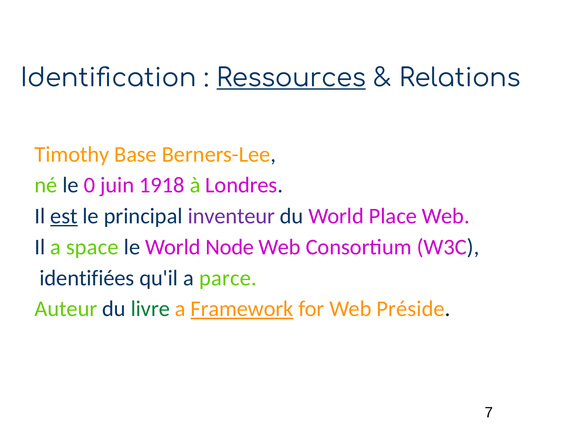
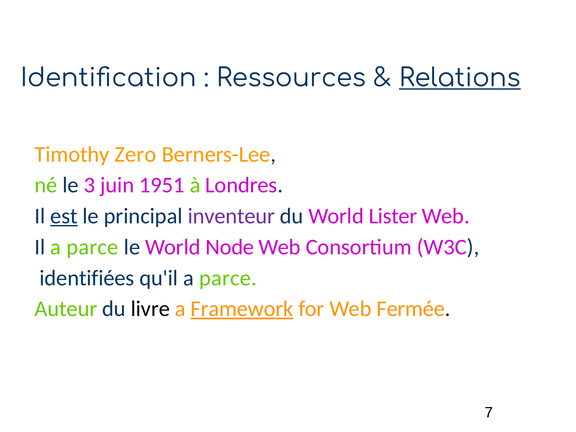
Ressources underline: present -> none
Relations underline: none -> present
Base: Base -> Zero
0: 0 -> 3
1918: 1918 -> 1951
Place: Place -> Lister
Il a space: space -> parce
livre colour: green -> black
Préside: Préside -> Fermée
